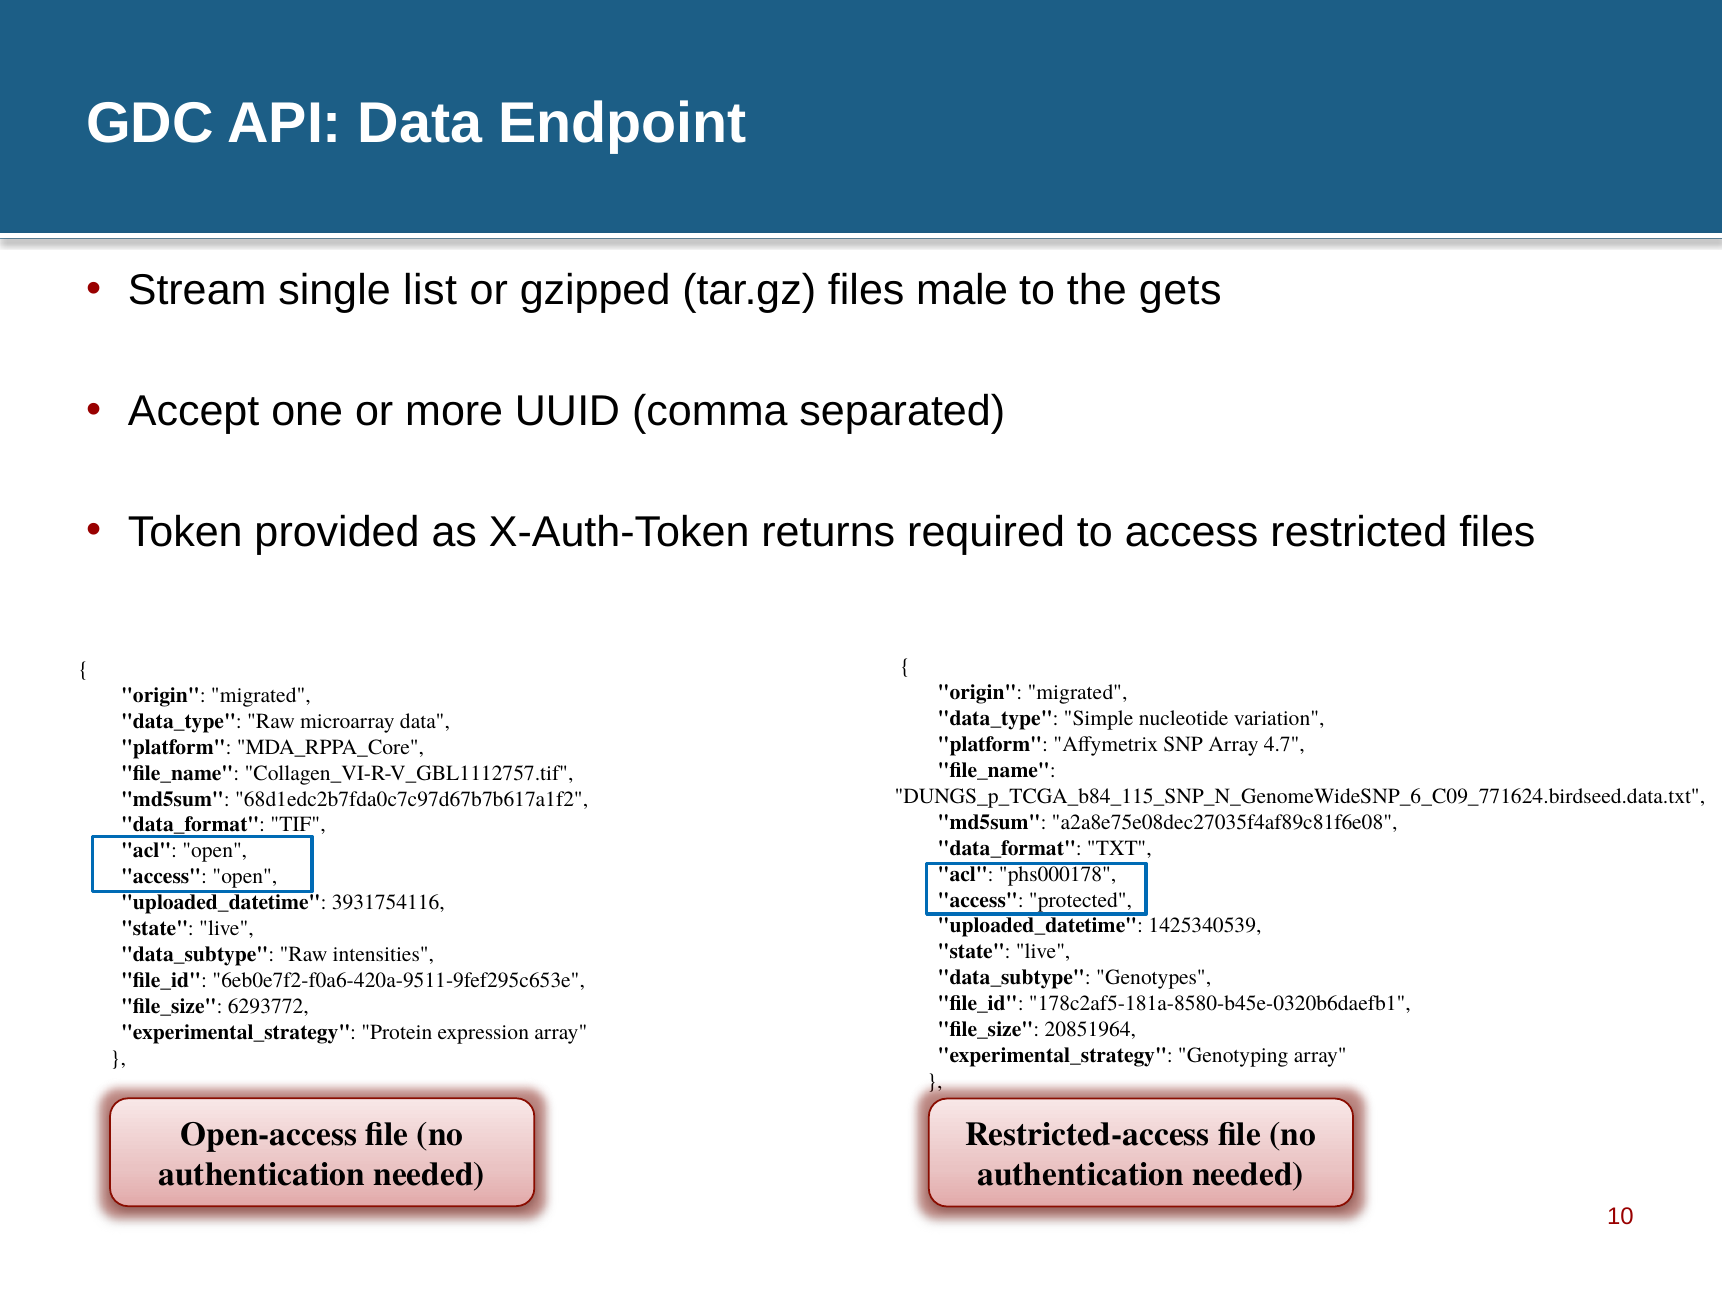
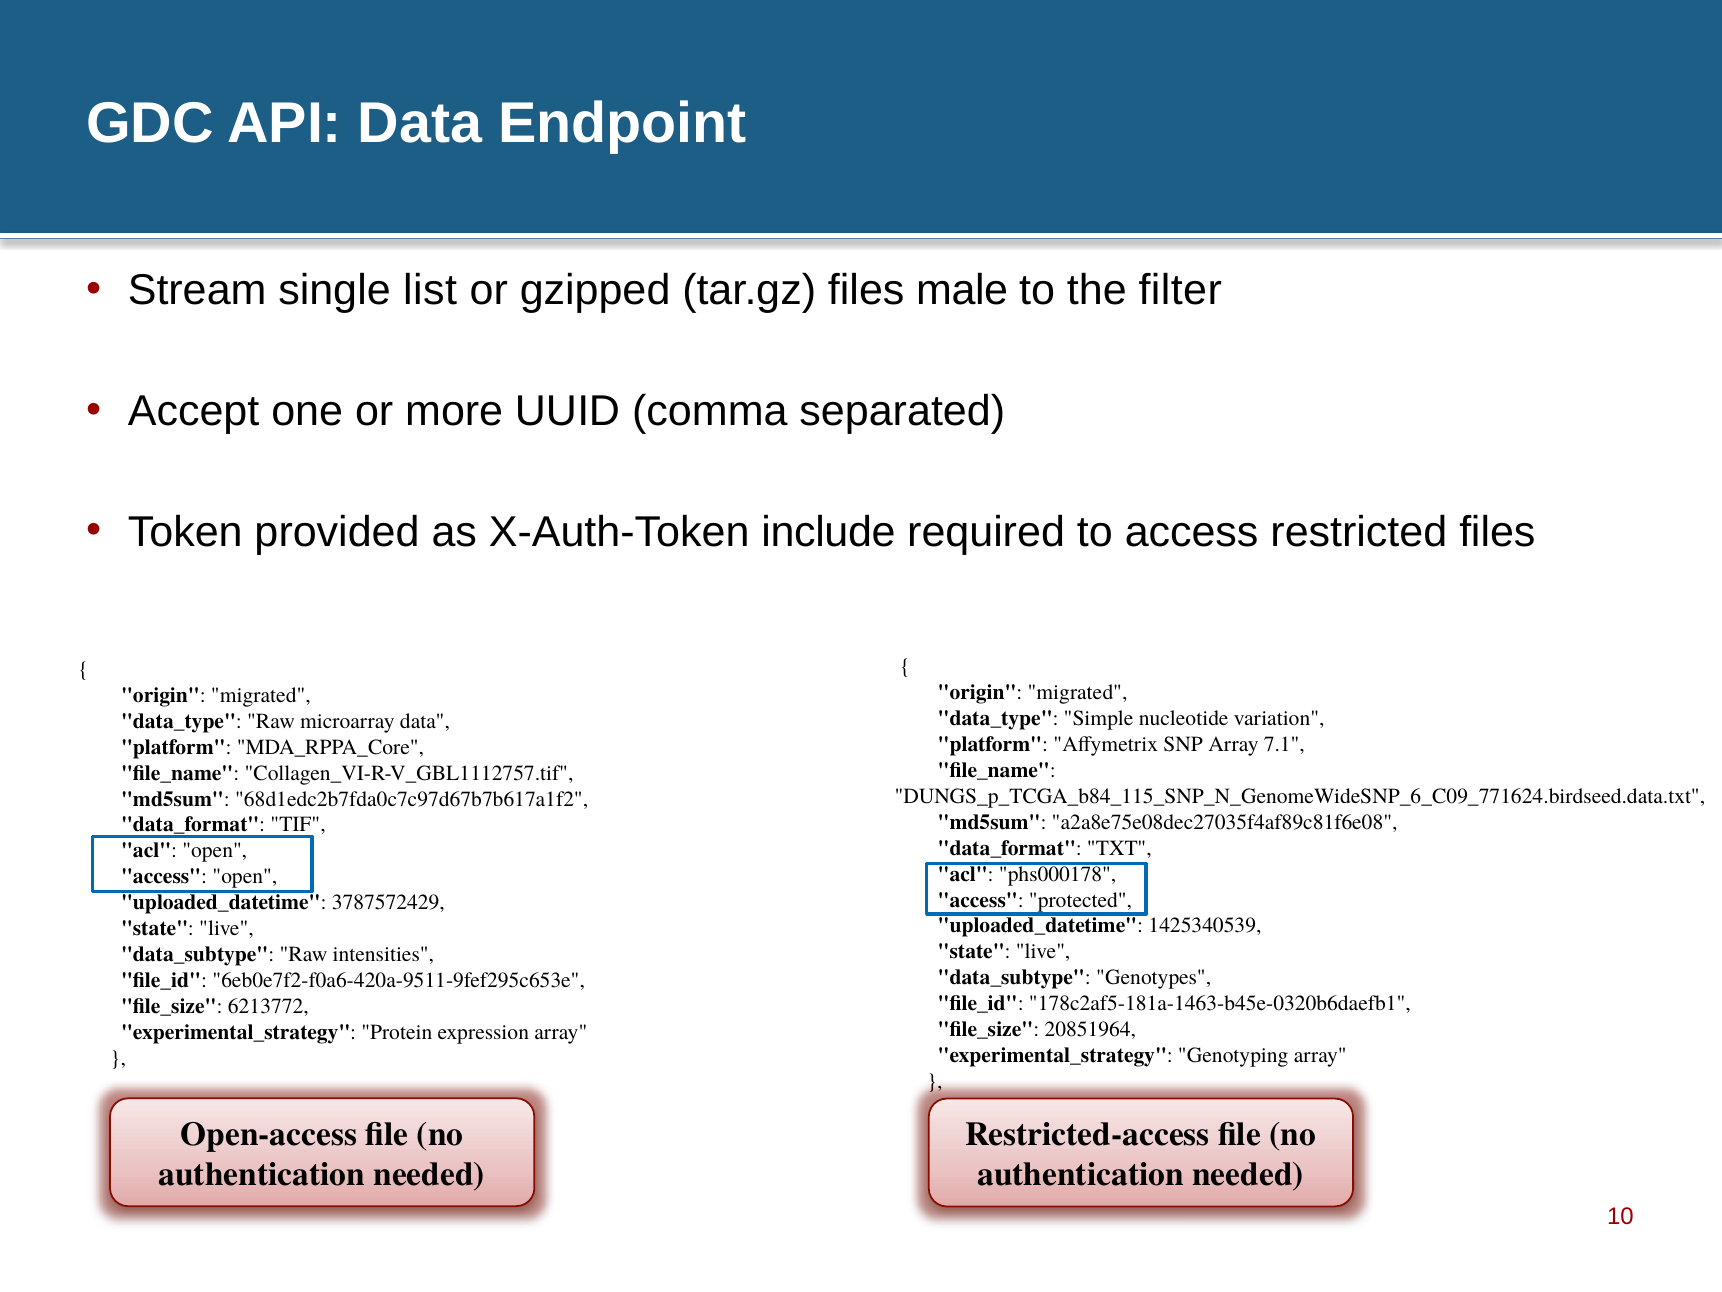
gets: gets -> filter
returns: returns -> include
4.7: 4.7 -> 7.1
3931754116: 3931754116 -> 3787572429
178c2af5-181a-8580-b45e-0320b6daefb1: 178c2af5-181a-8580-b45e-0320b6daefb1 -> 178c2af5-181a-1463-b45e-0320b6daefb1
6293772: 6293772 -> 6213772
